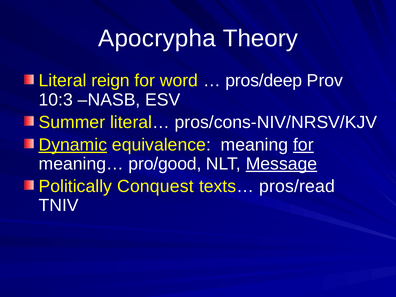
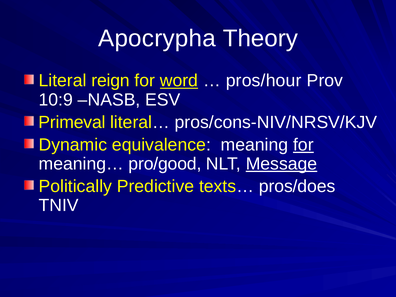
word underline: none -> present
pros/deep: pros/deep -> pros/hour
10:3: 10:3 -> 10:9
Summer: Summer -> Primeval
Dynamic underline: present -> none
Conquest: Conquest -> Predictive
pros/read: pros/read -> pros/does
